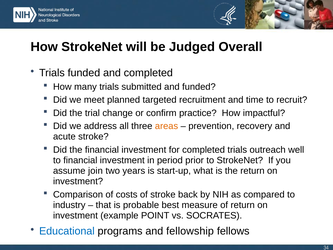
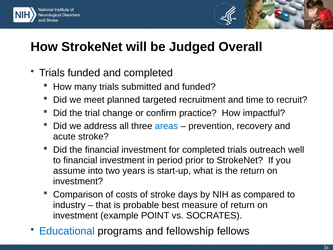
areas colour: orange -> blue
join: join -> into
back: back -> days
